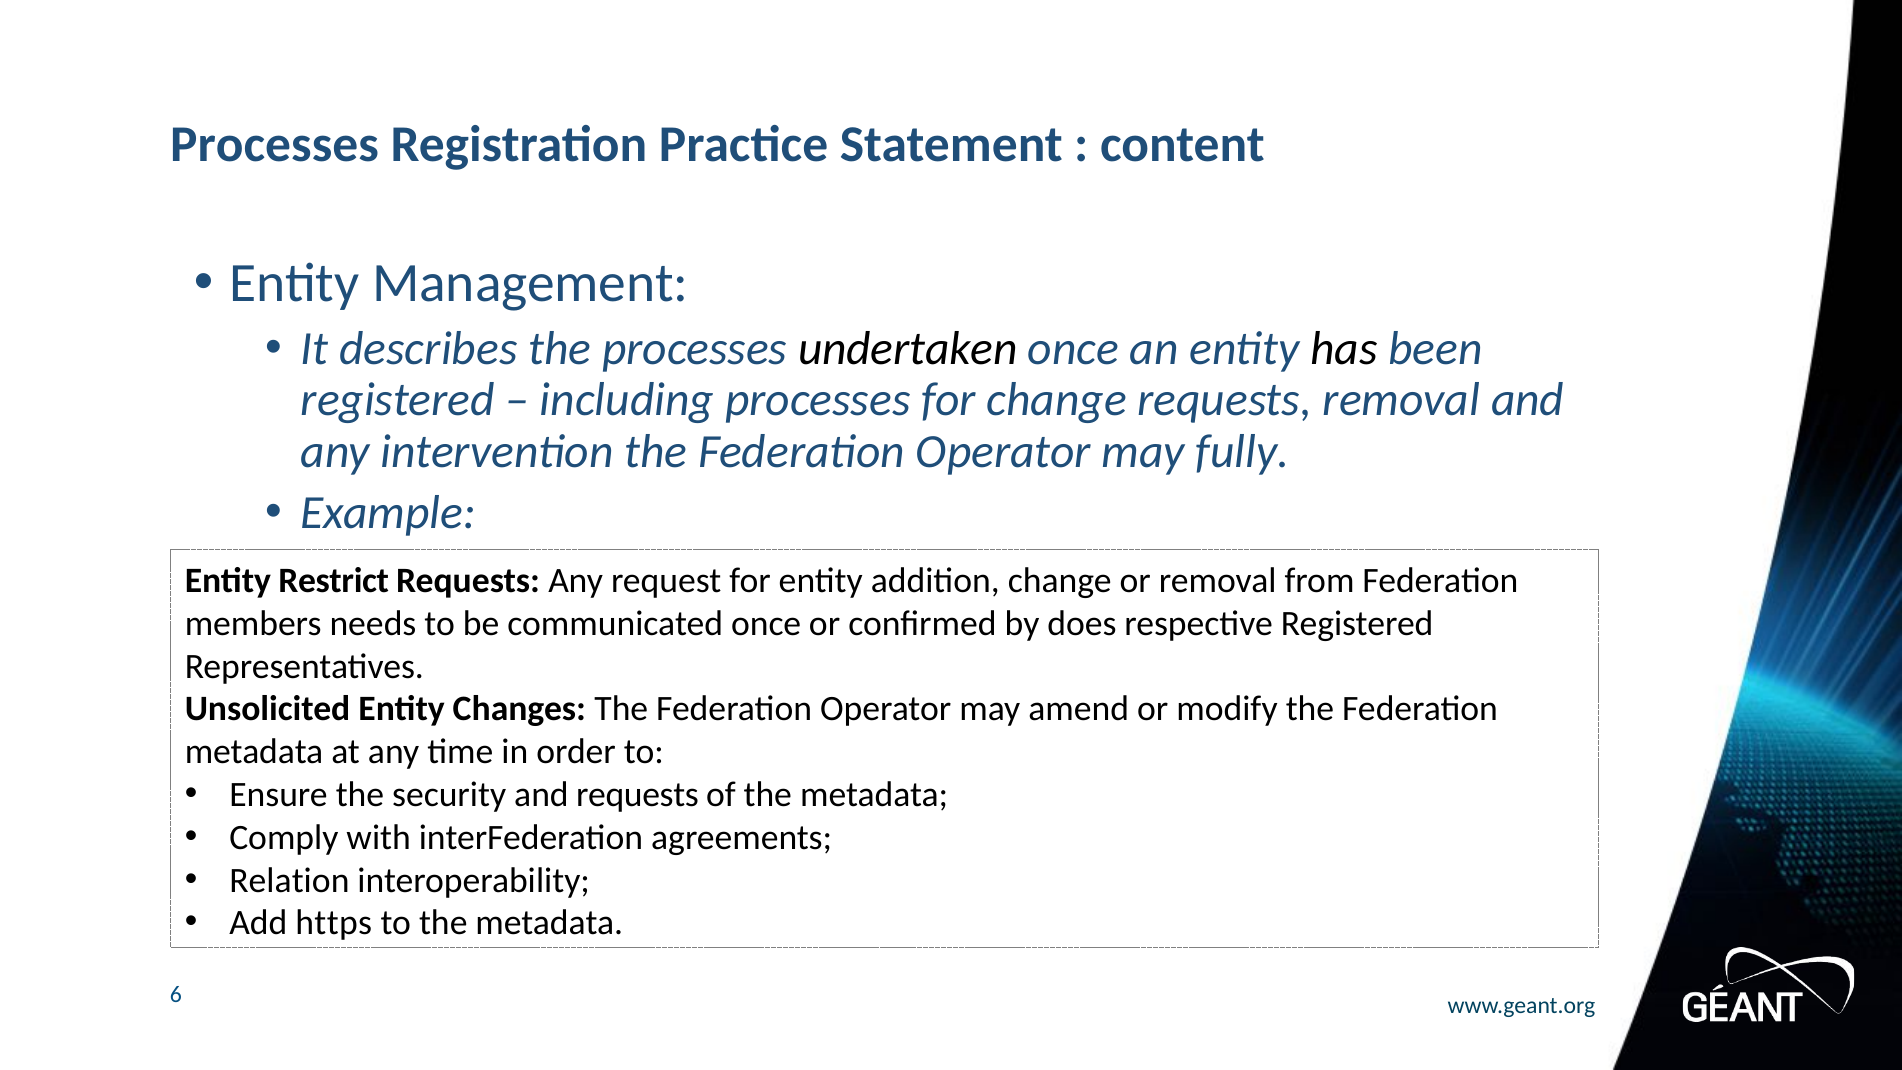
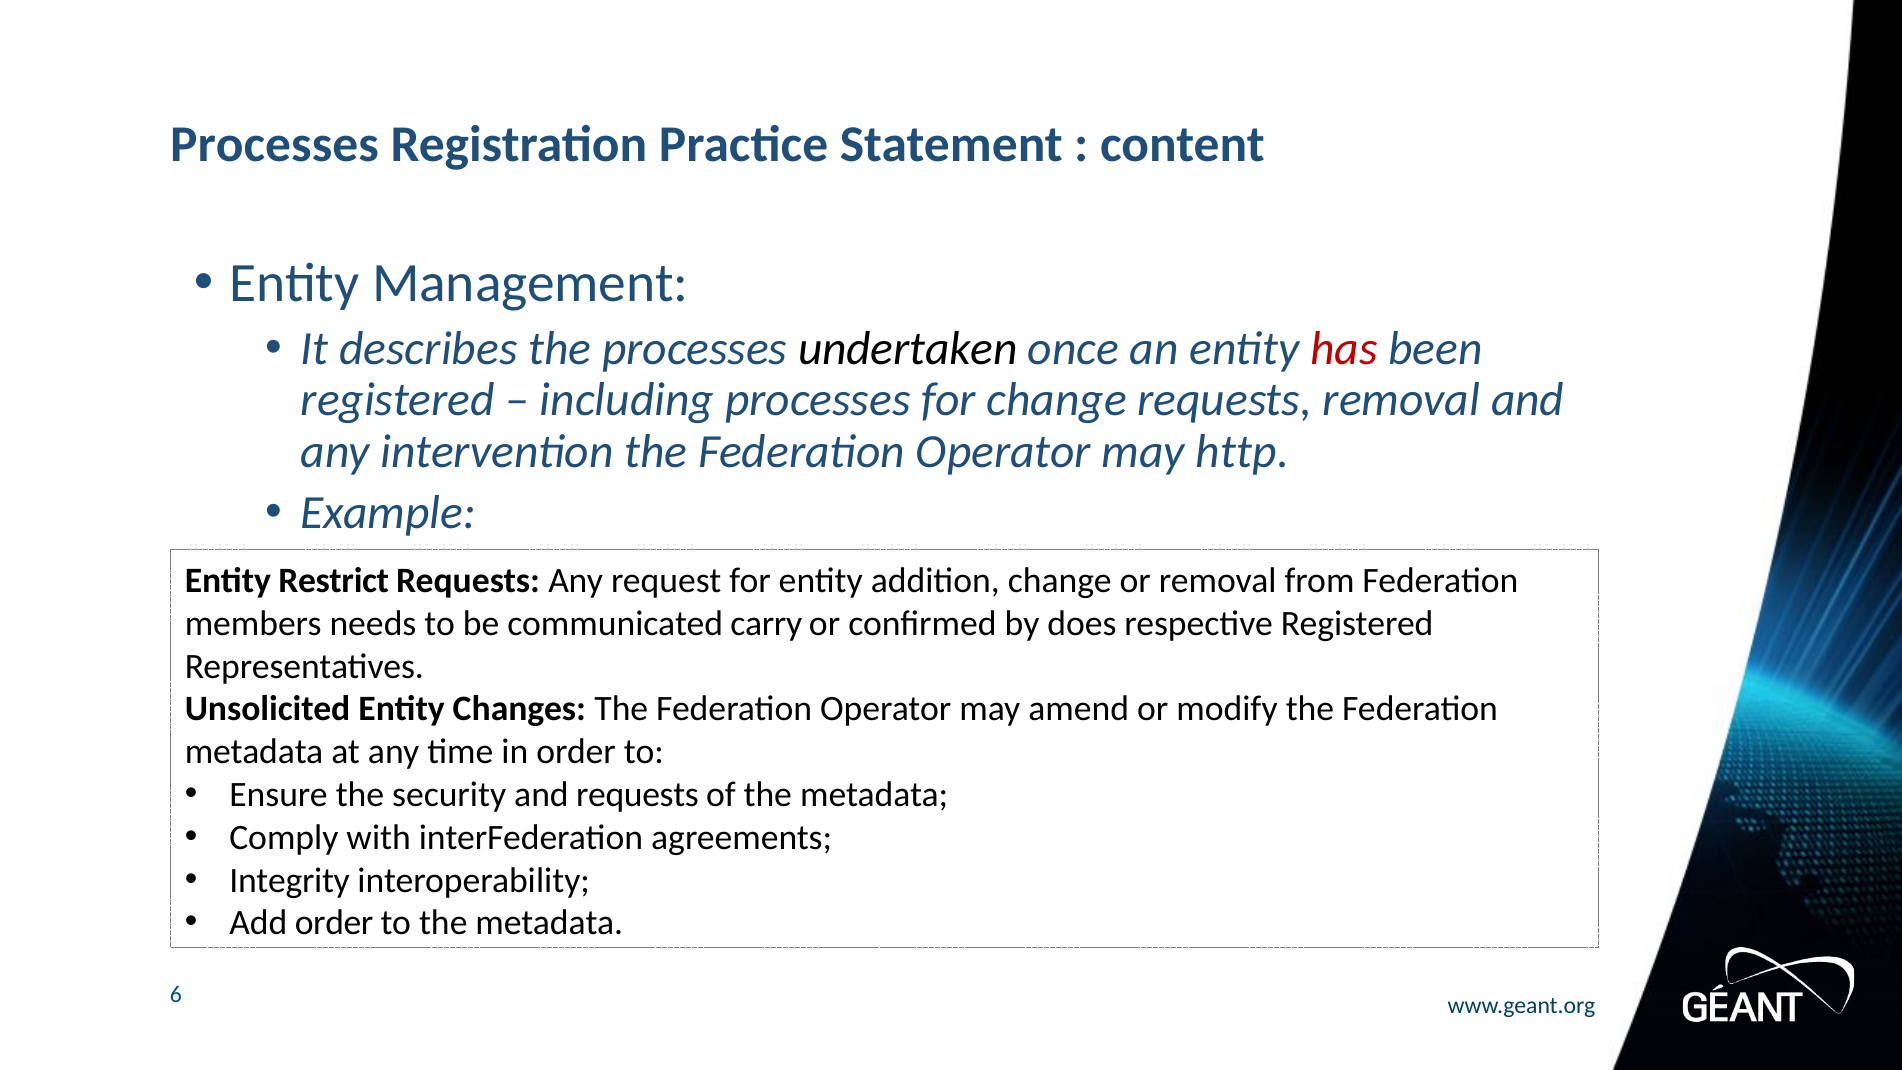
has colour: black -> red
fully: fully -> http
communicated once: once -> carry
Relation: Relation -> Integrity
Add https: https -> order
